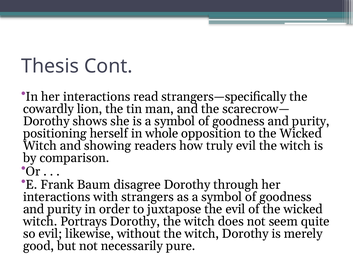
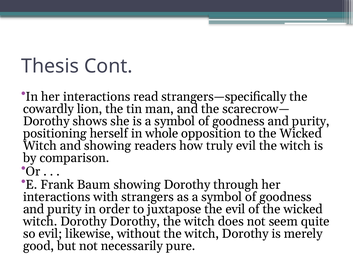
Baum disagree: disagree -> showing
Portrays at (84, 221): Portrays -> Dorothy
